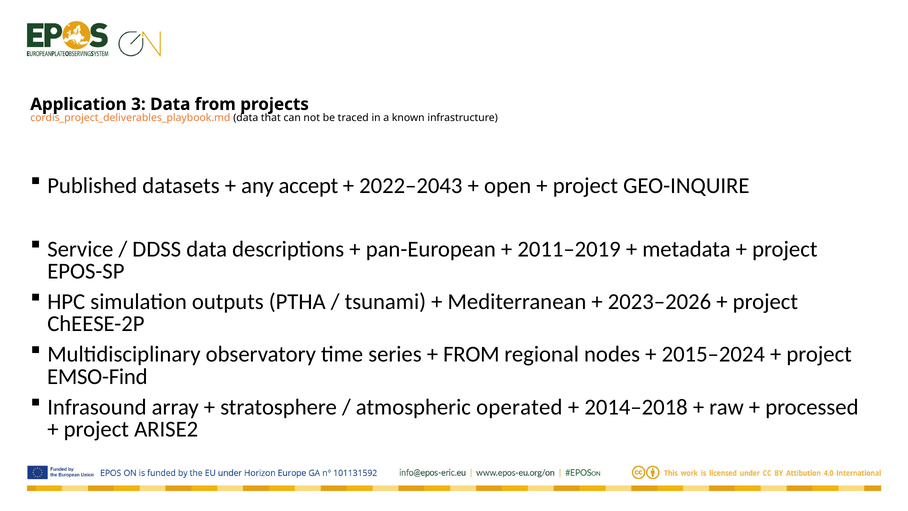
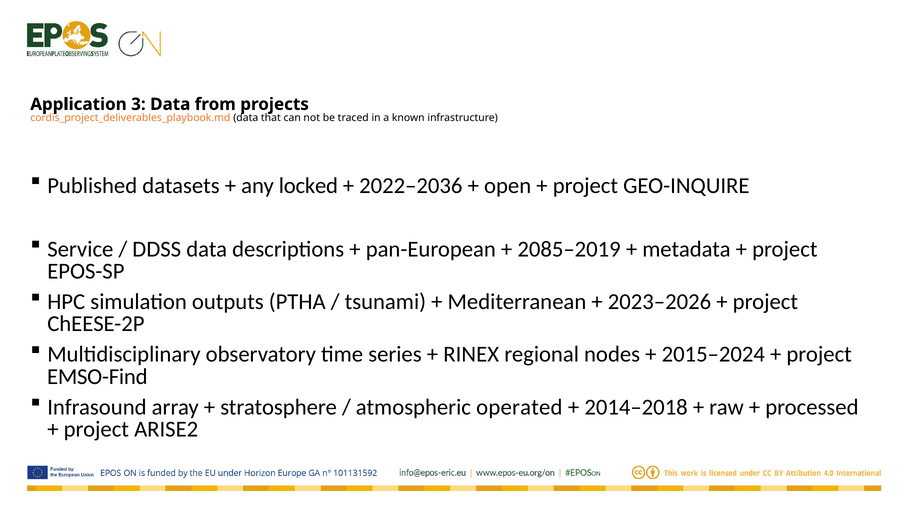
accept: accept -> locked
2022–2043: 2022–2043 -> 2022–2036
2011–2019: 2011–2019 -> 2085–2019
FROM at (471, 354): FROM -> RINEX
